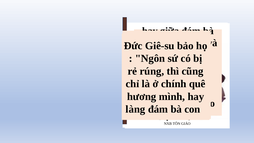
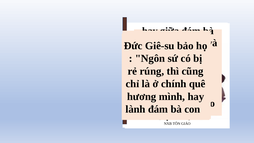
làng: làng -> lành
